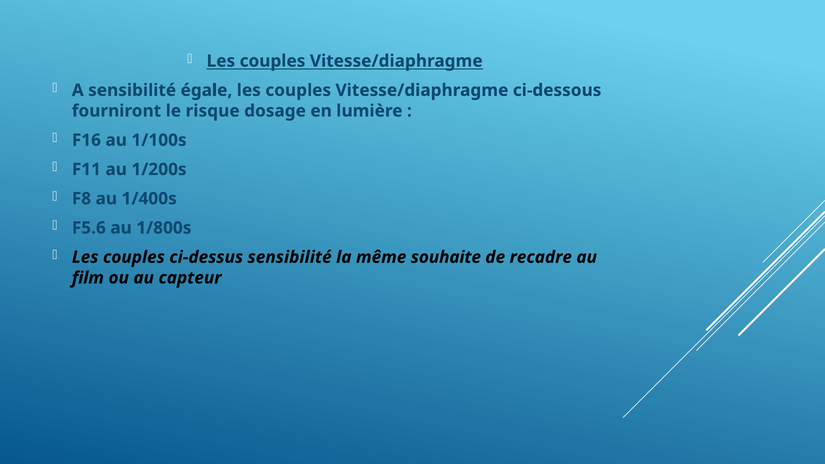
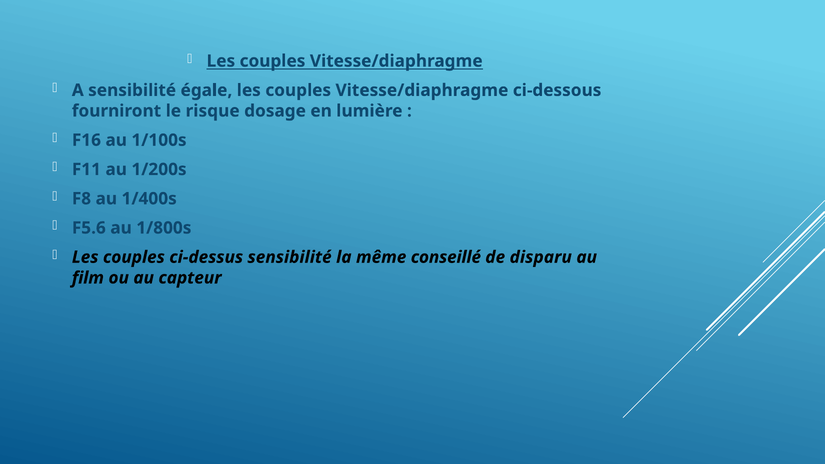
souhaite: souhaite -> conseillé
recadre: recadre -> disparu
